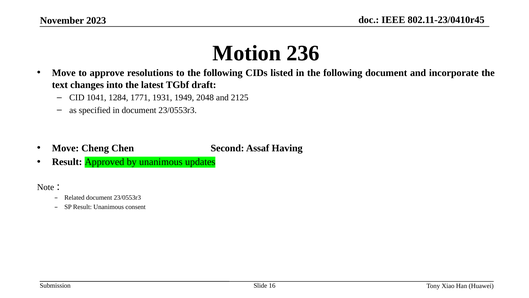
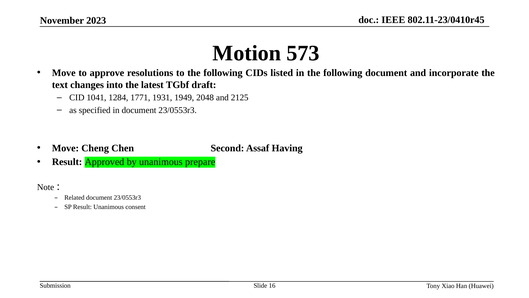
236: 236 -> 573
updates: updates -> prepare
